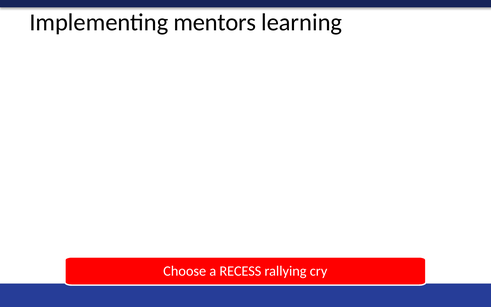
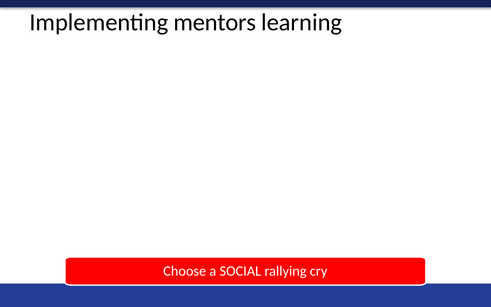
RECESS: RECESS -> SOCIAL
